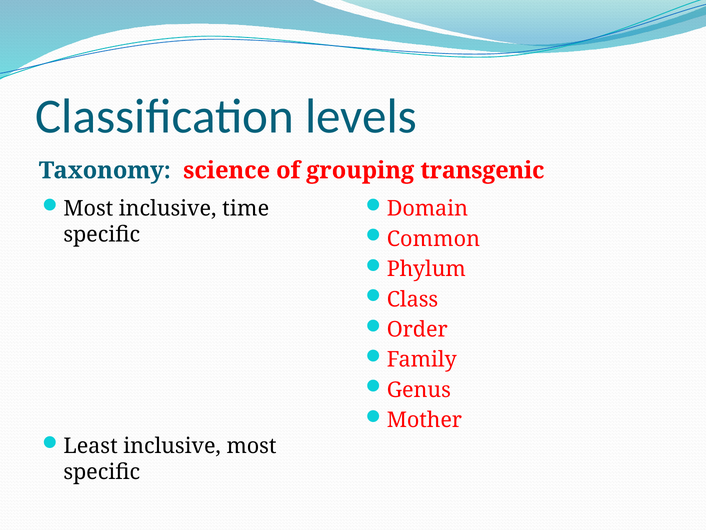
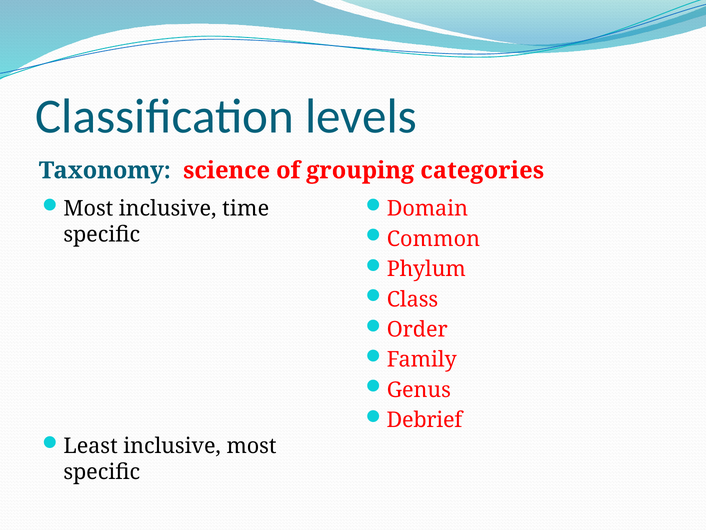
transgenic: transgenic -> categories
Mother: Mother -> Debrief
